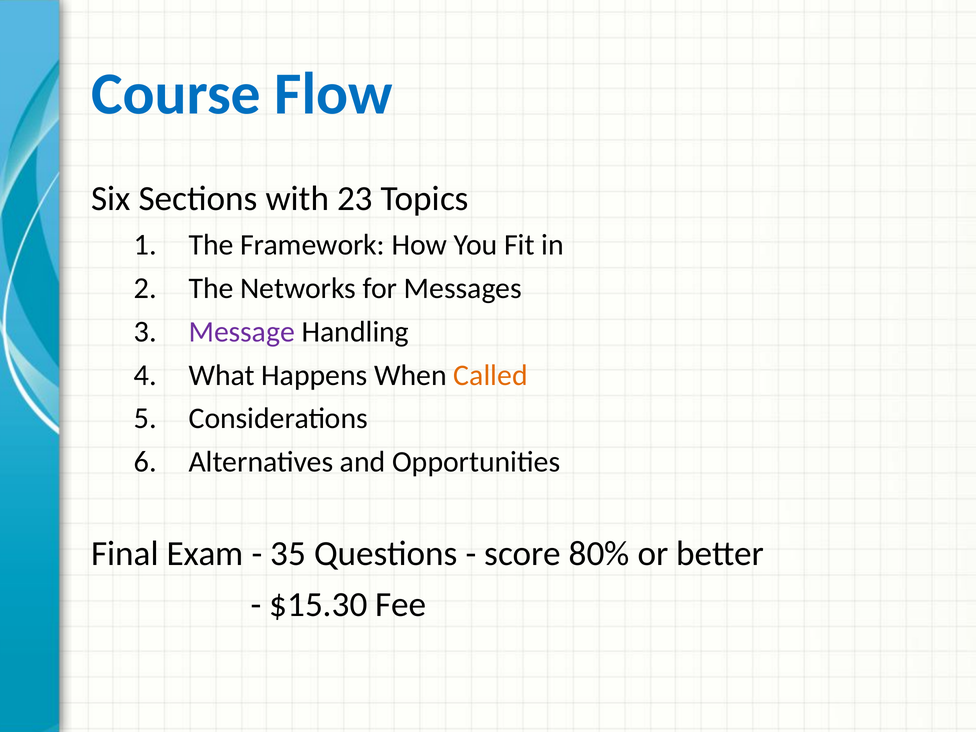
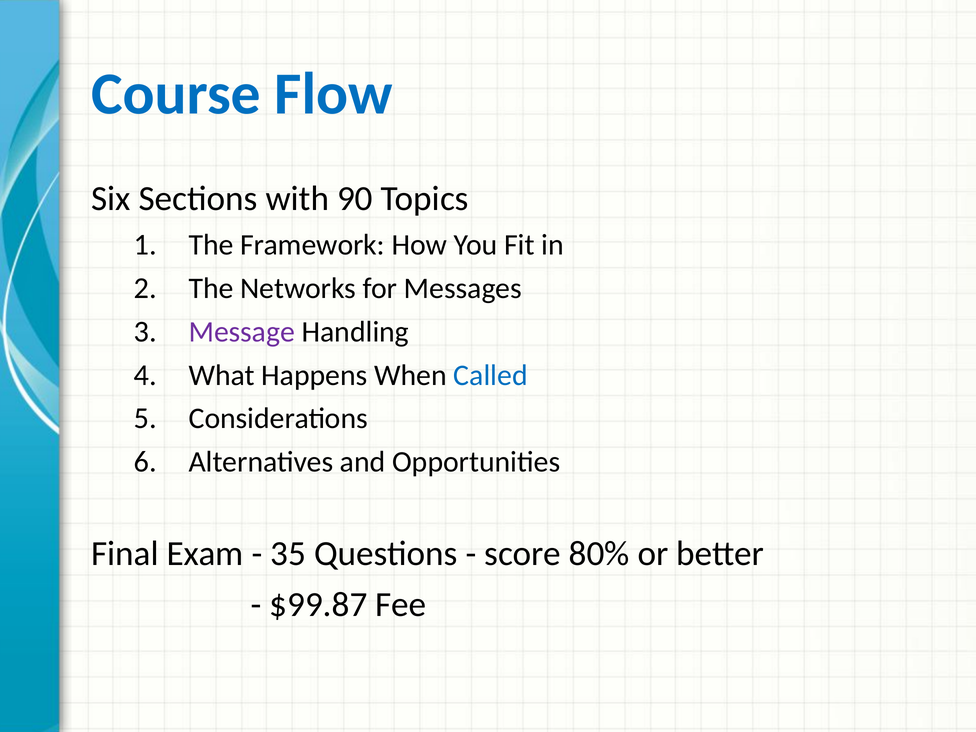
23: 23 -> 90
Called colour: orange -> blue
$15.30: $15.30 -> $99.87
